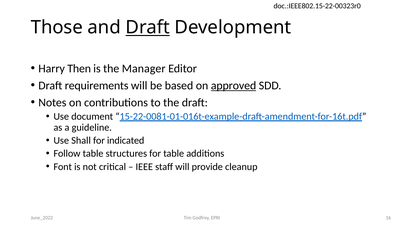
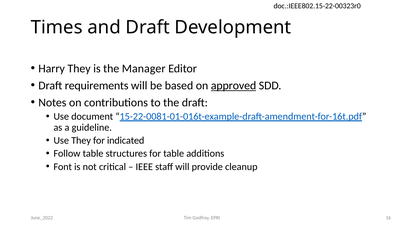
Those: Those -> Times
Draft at (148, 27) underline: present -> none
Harry Then: Then -> They
Use Shall: Shall -> They
